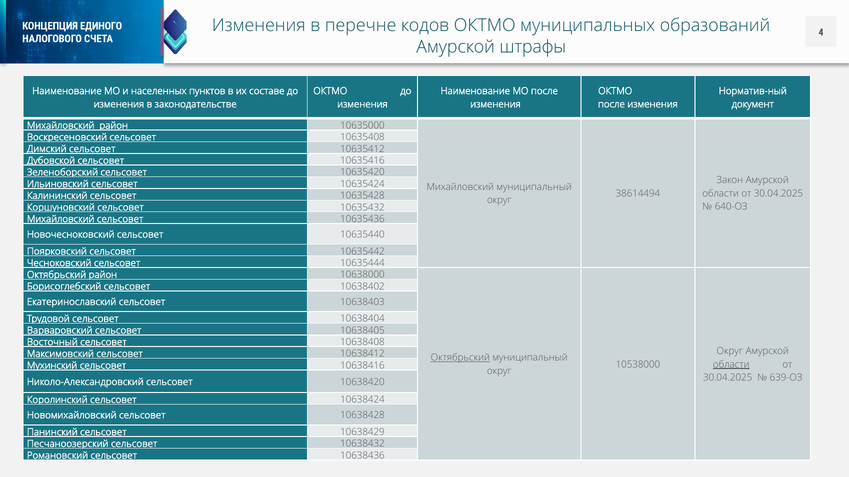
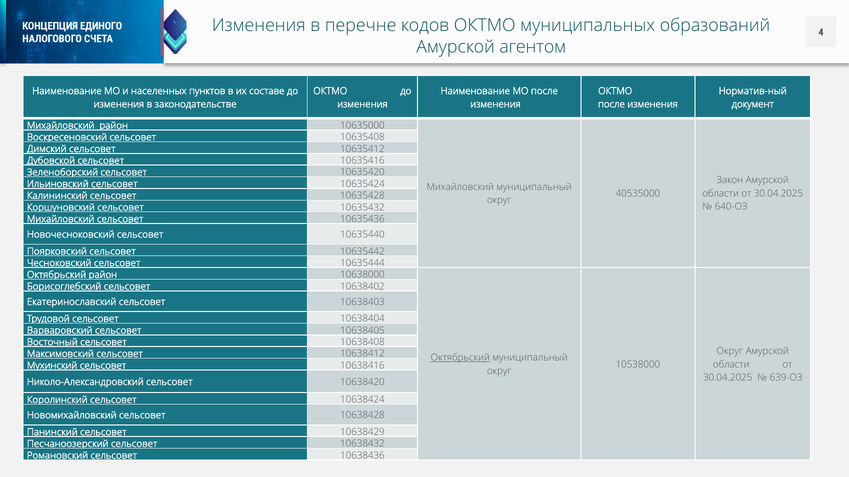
штрафы: штрафы -> агентом
38614494: 38614494 -> 40535000
области at (731, 365) underline: present -> none
